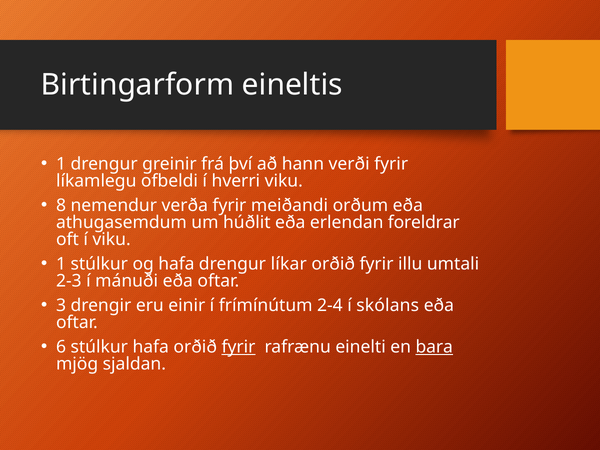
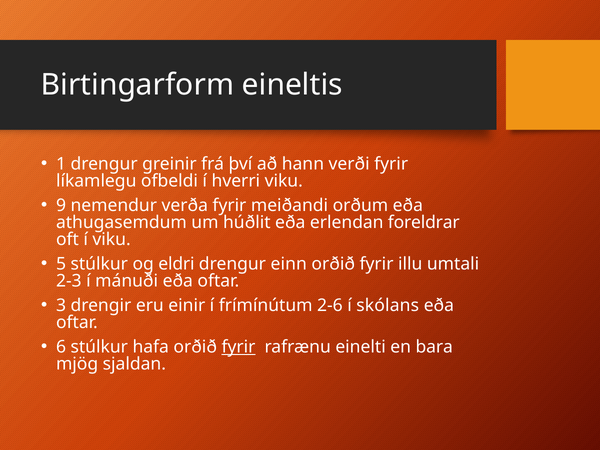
8: 8 -> 9
1 at (61, 264): 1 -> 5
og hafa: hafa -> eldri
líkar: líkar -> einn
2-4: 2-4 -> 2-6
bara underline: present -> none
